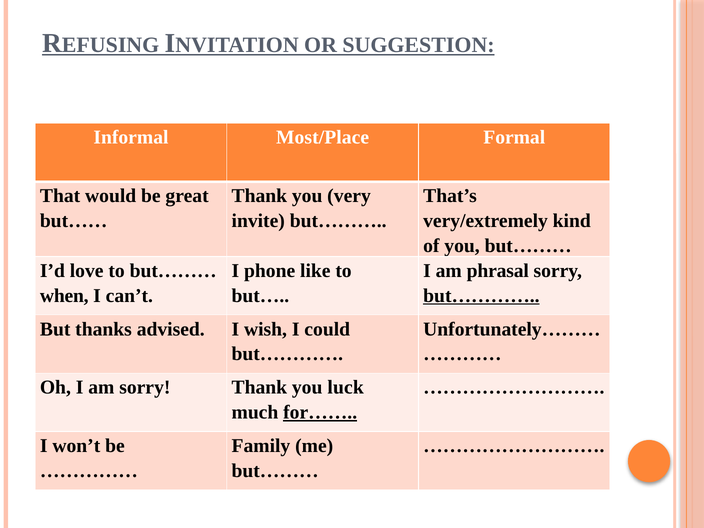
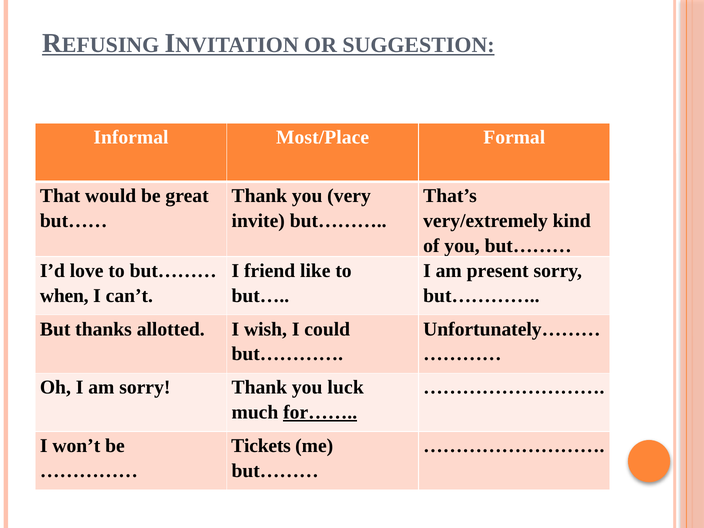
phone: phone -> friend
phrasal: phrasal -> present
but………… at (481, 296) underline: present -> none
advised: advised -> allotted
Family: Family -> Tickets
